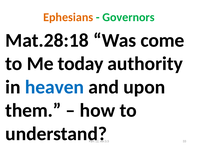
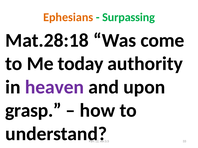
Governors: Governors -> Surpassing
heaven colour: blue -> purple
them: them -> grasp
